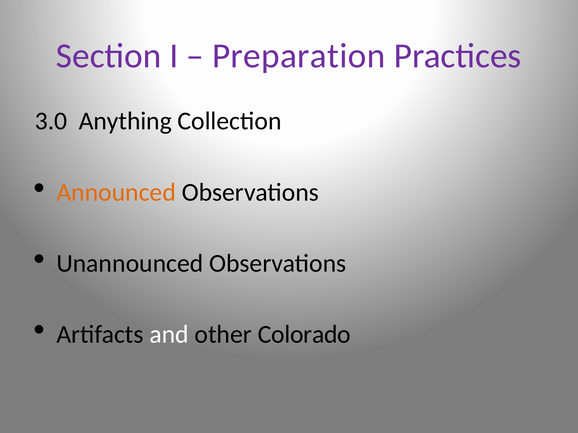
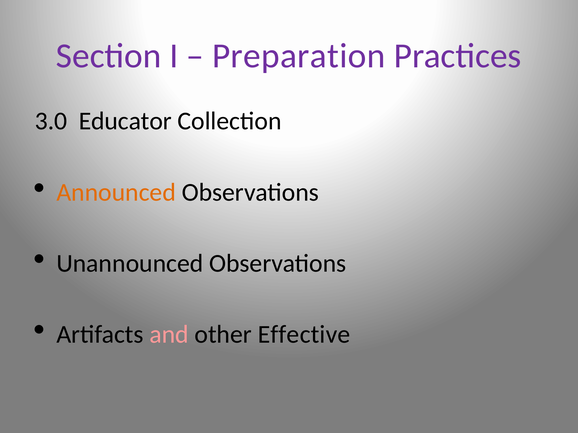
Anything: Anything -> Educator
and colour: white -> pink
Colorado: Colorado -> Effective
